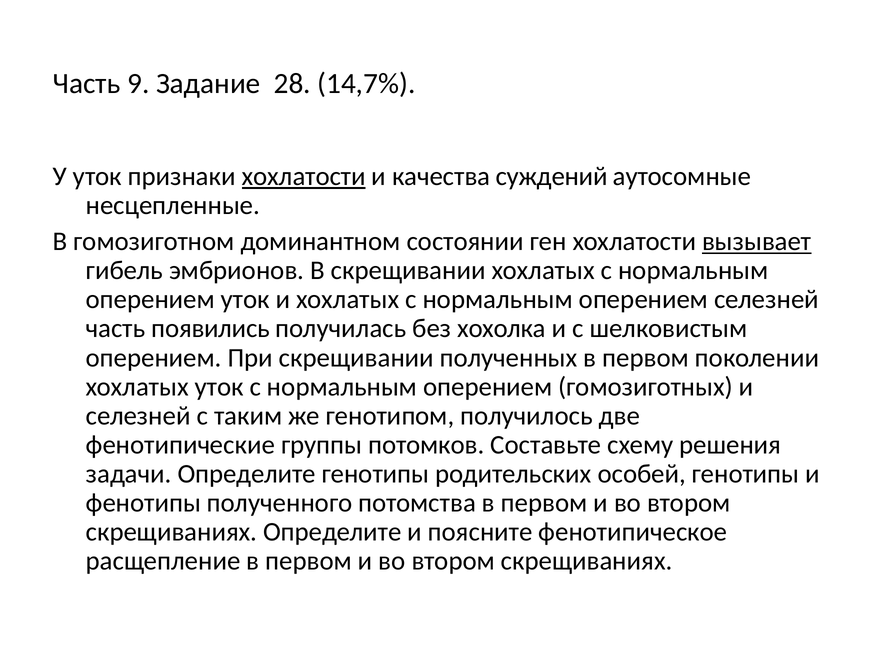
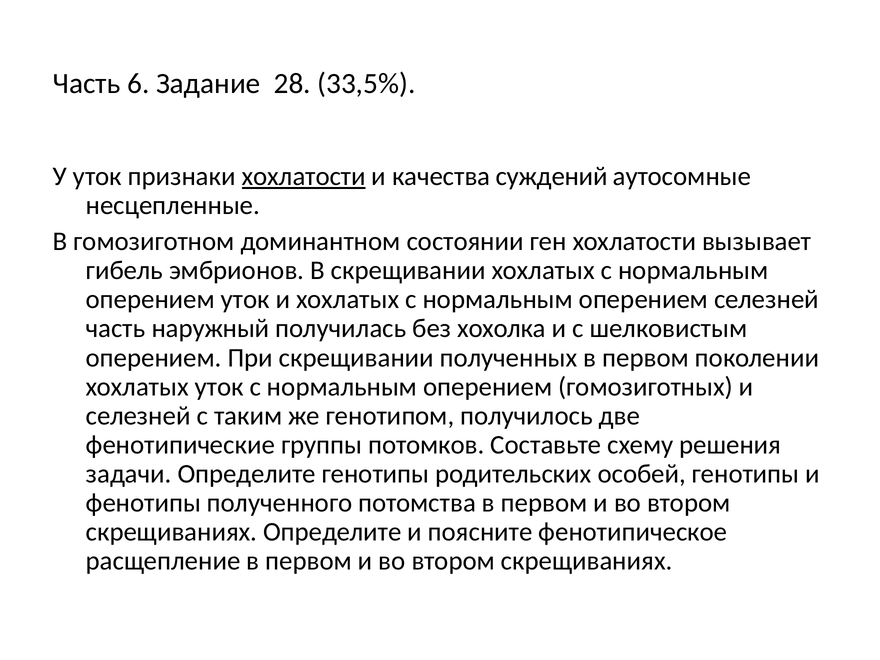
9: 9 -> 6
14,7%: 14,7% -> 33,5%
вызывает underline: present -> none
появились: появились -> наружный
